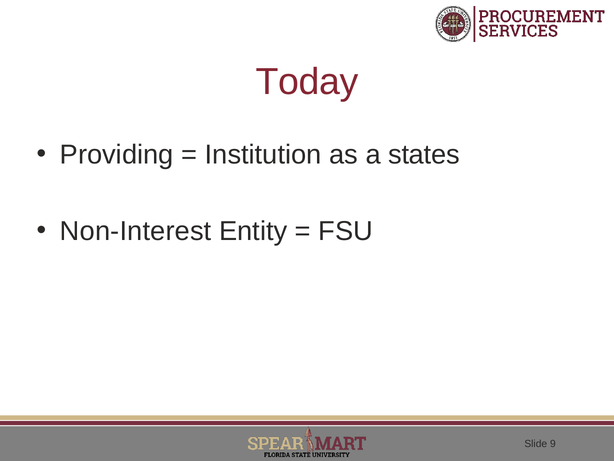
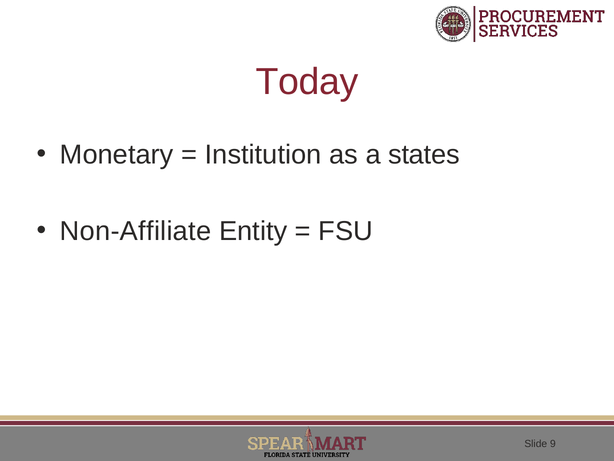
Providing: Providing -> Monetary
Non-Interest: Non-Interest -> Non-Affiliate
